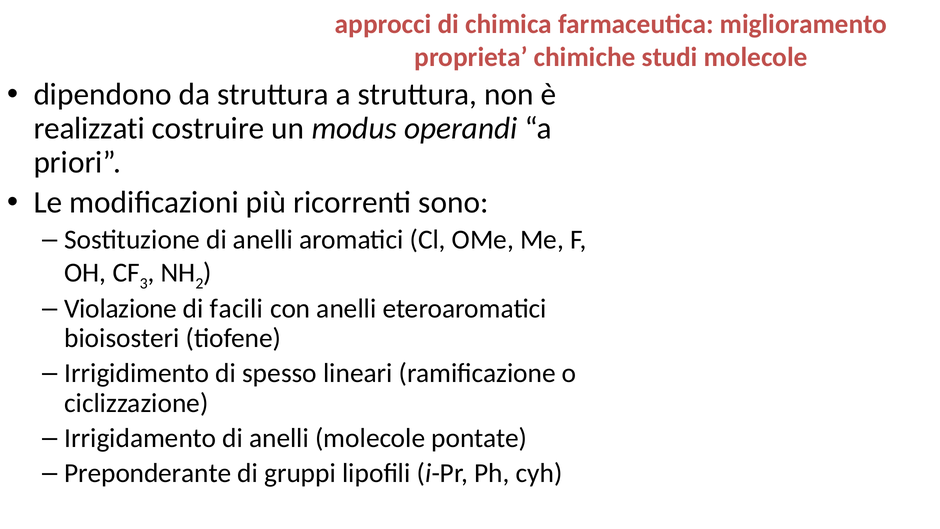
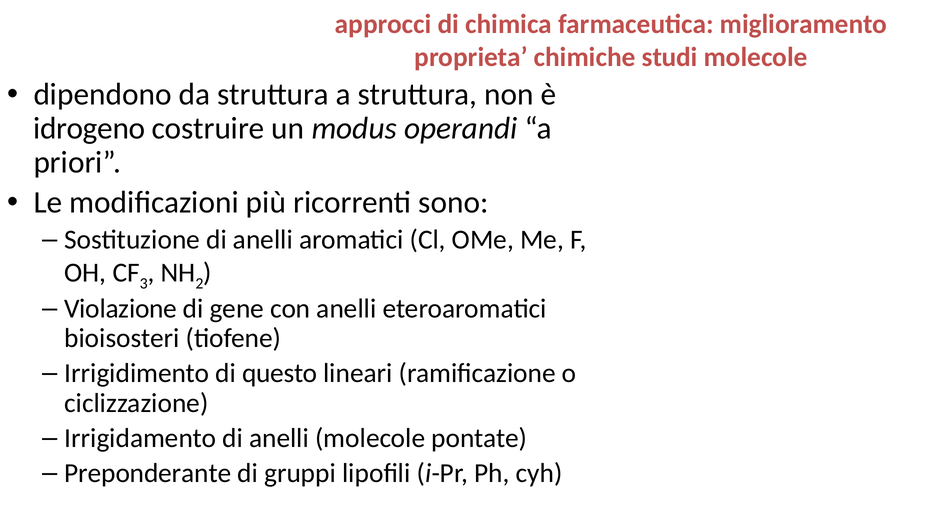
realizzati: realizzati -> idrogeno
facili: facili -> gene
spesso: spesso -> questo
